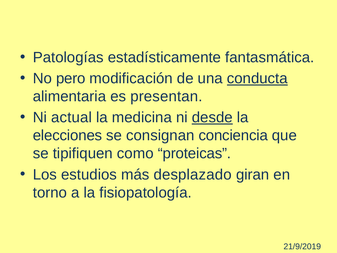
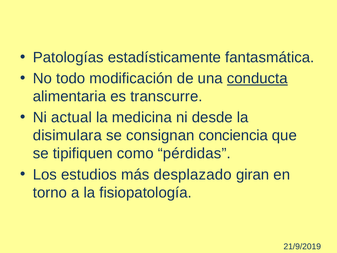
pero: pero -> todo
presentan: presentan -> transcurre
desde underline: present -> none
elecciones: elecciones -> disimulara
proteicas: proteicas -> pérdidas
